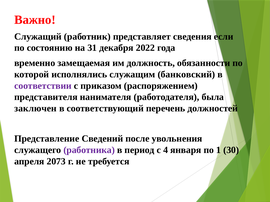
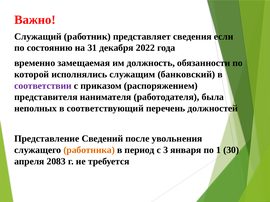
заключен: заключен -> неполных
работника colour: purple -> orange
4: 4 -> 3
2073: 2073 -> 2083
